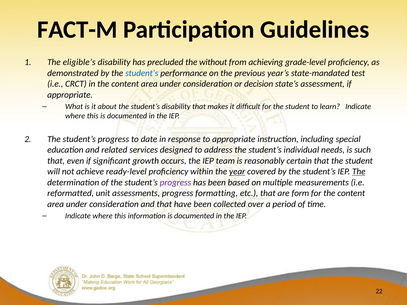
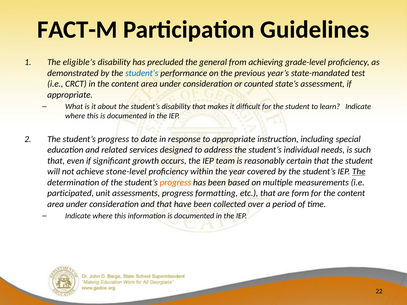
without: without -> general
decision: decision -> counted
ready-level: ready-level -> stone-level
year underline: present -> none
progress at (175, 183) colour: purple -> orange
reformatted: reformatted -> participated
